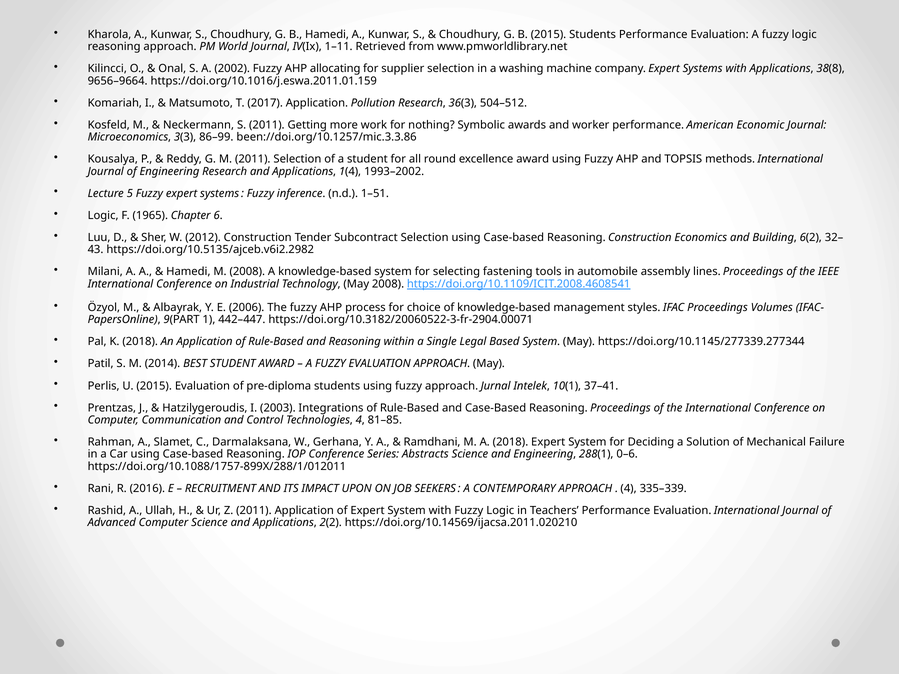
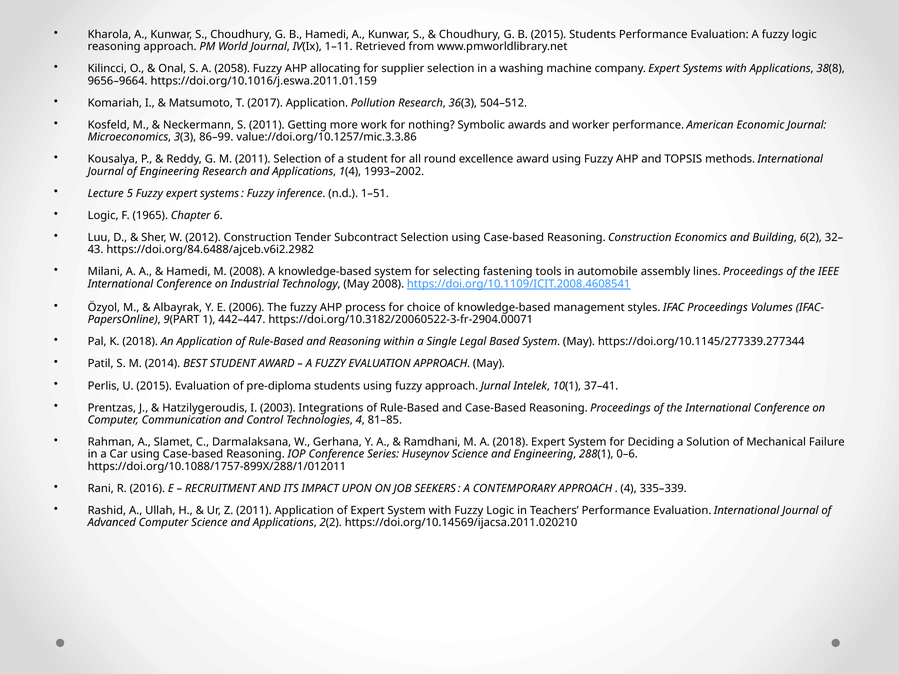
2002: 2002 -> 2058
been://doi.org/10.1257/mic.3.3.86: been://doi.org/10.1257/mic.3.3.86 -> value://doi.org/10.1257/mic.3.3.86
https://doi.org/10.5135/ajceb.v6i2.2982: https://doi.org/10.5135/ajceb.v6i2.2982 -> https://doi.org/84.6488/ajceb.v6i2.2982
Abstracts: Abstracts -> Huseynov
